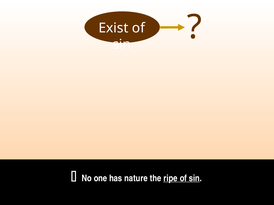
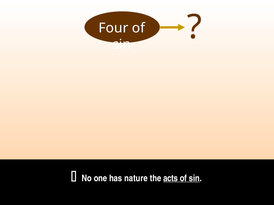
Exist: Exist -> Four
ripe: ripe -> acts
